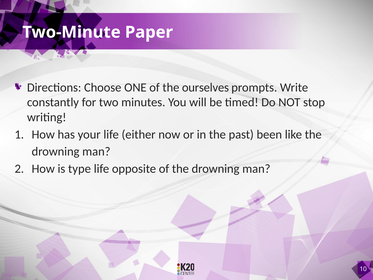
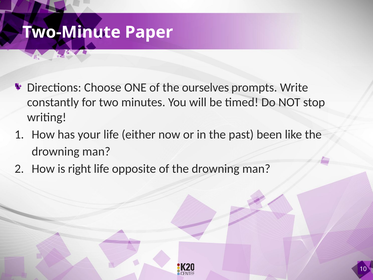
type: type -> right
